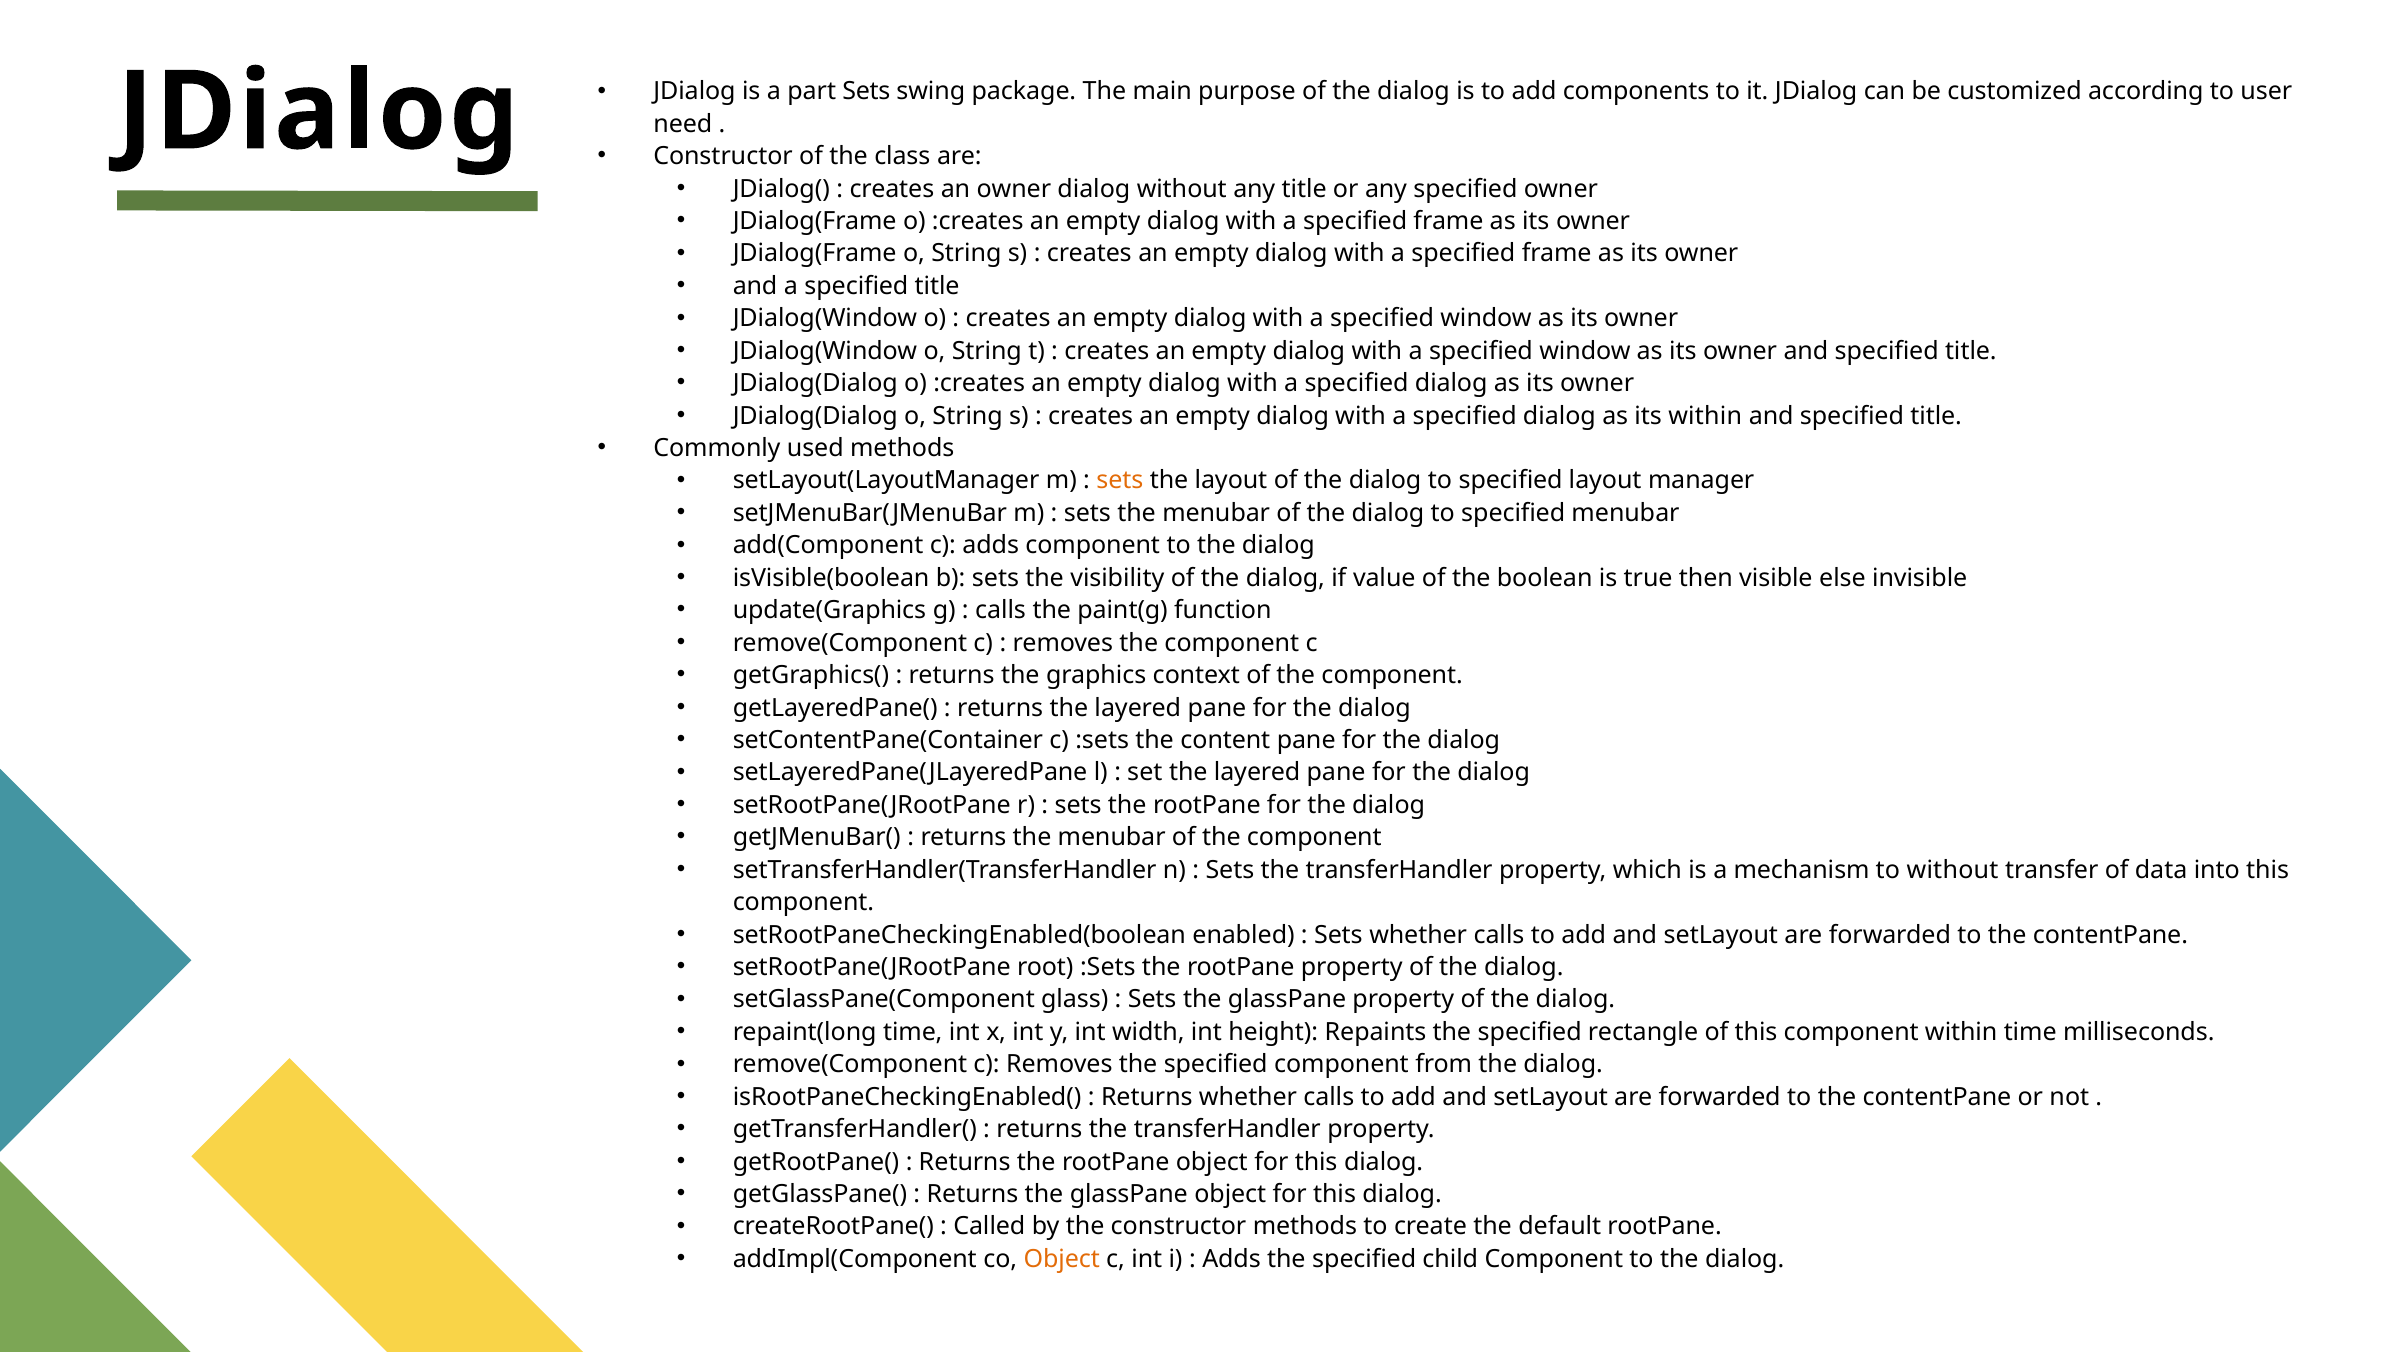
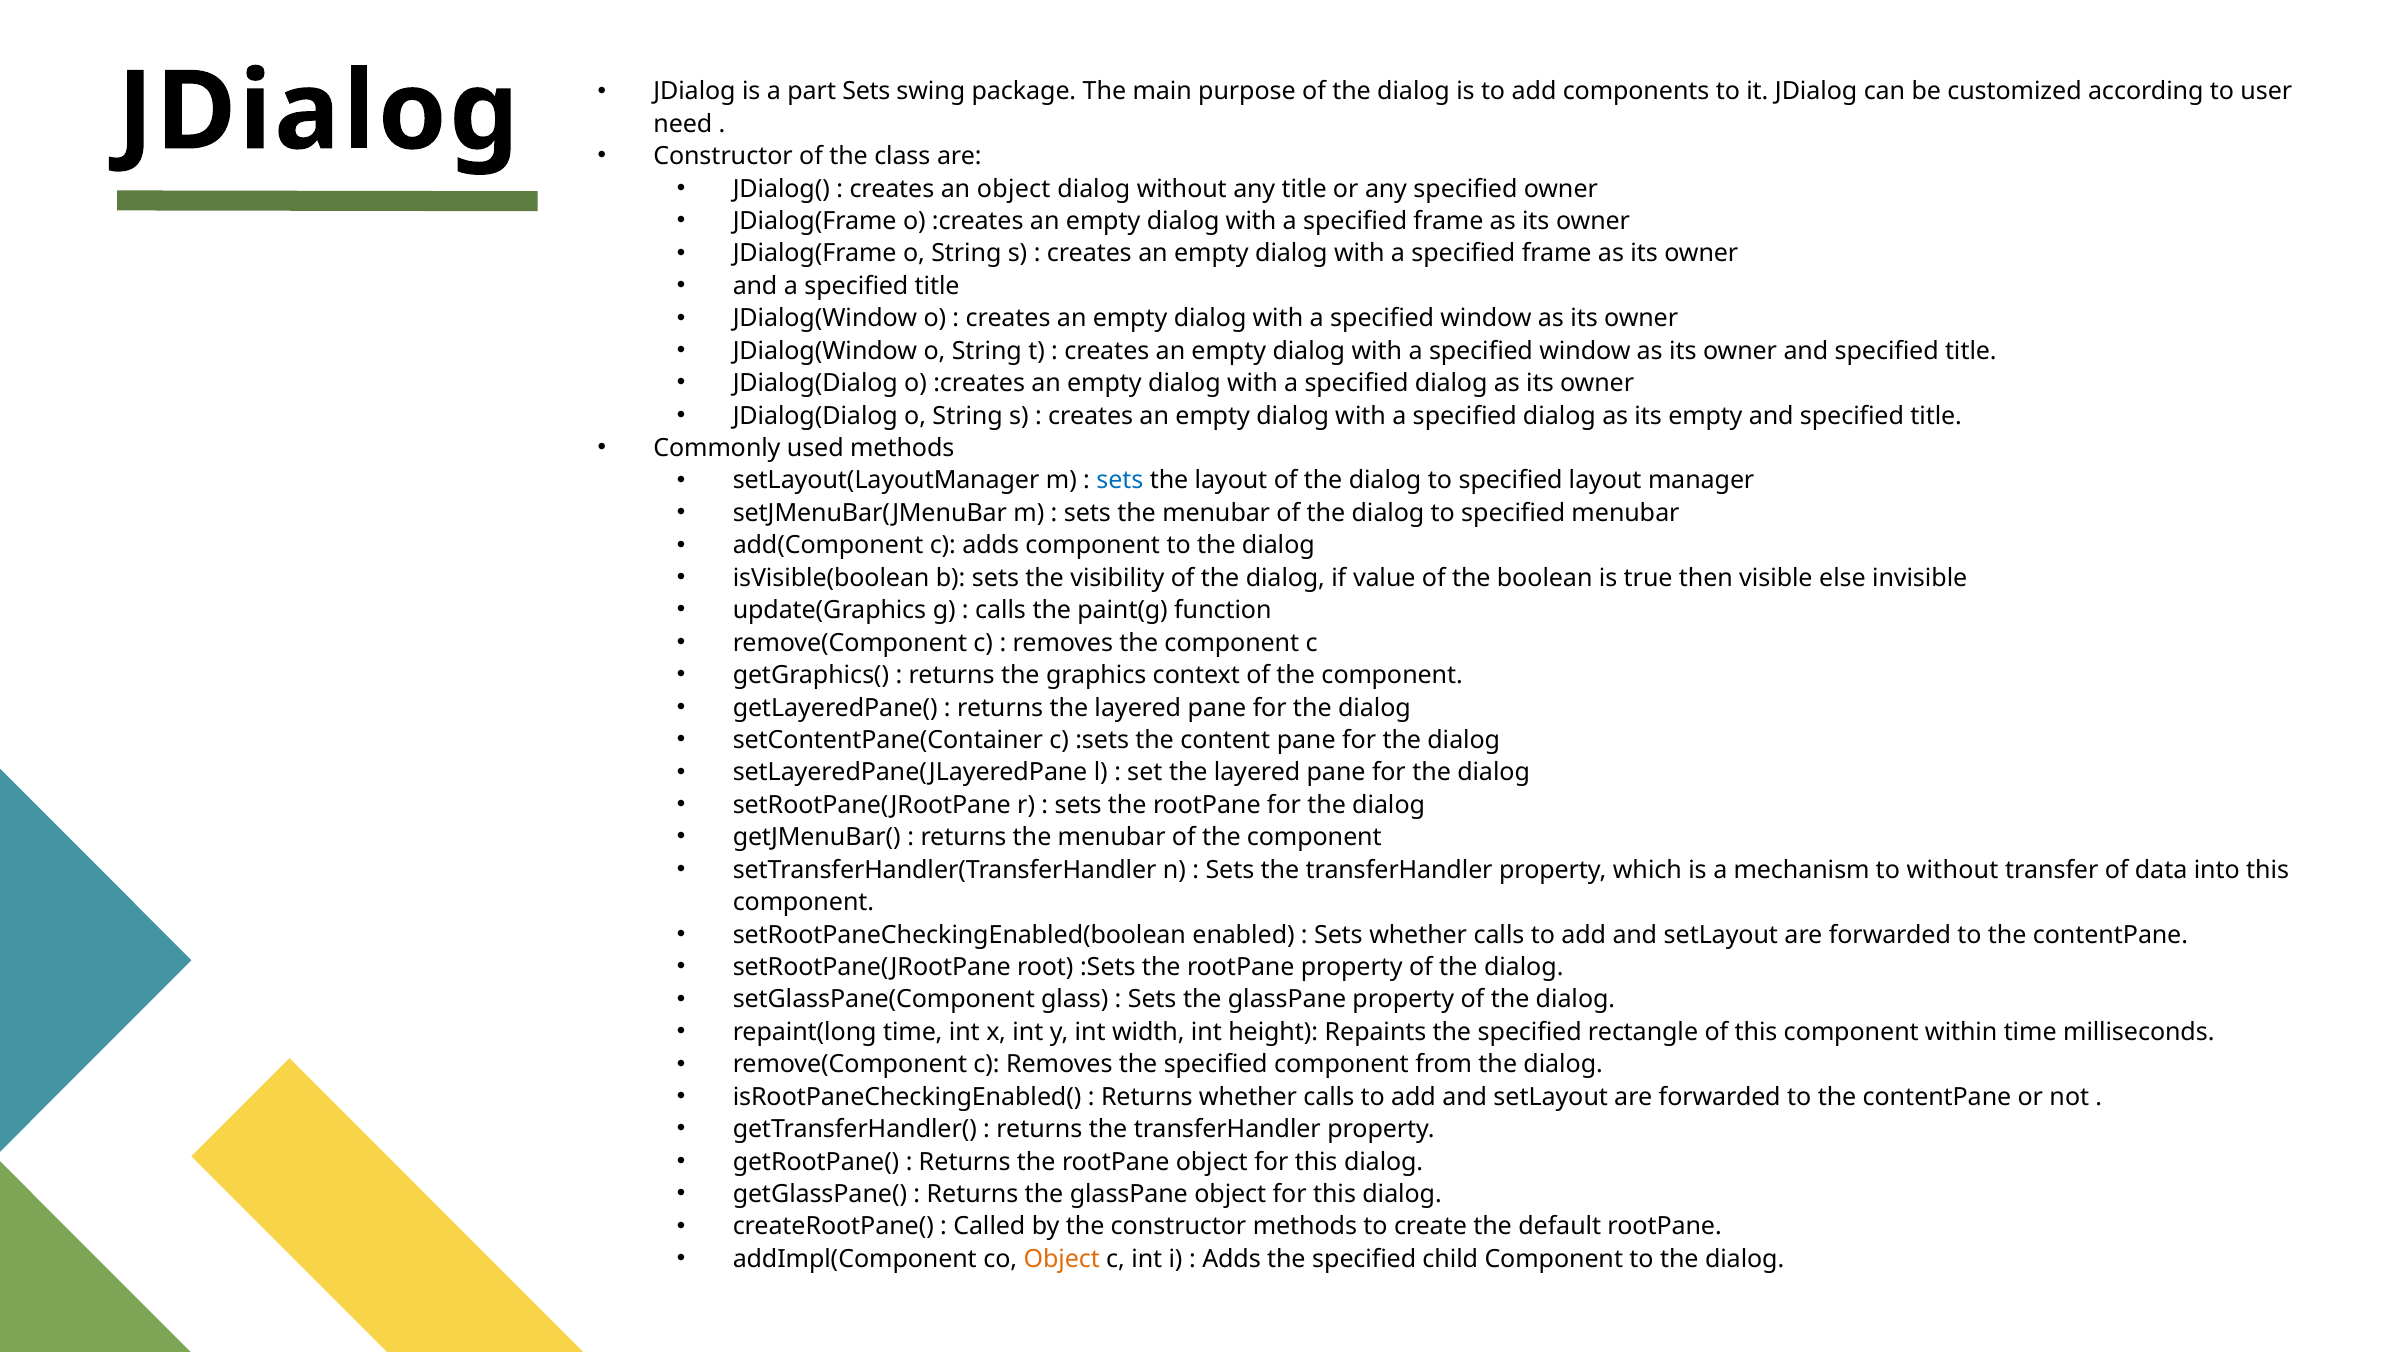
an owner: owner -> object
its within: within -> empty
sets at (1120, 481) colour: orange -> blue
